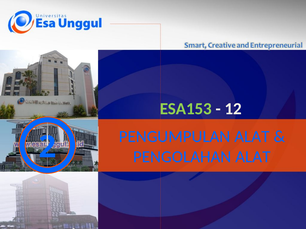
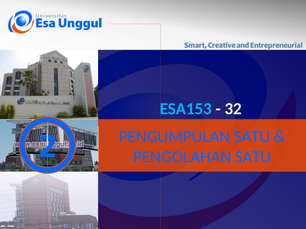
ESA153 colour: light green -> light blue
12: 12 -> 32
PENGUMPULAN ALAT: ALAT -> SATU
PENGOLAHAN ALAT: ALAT -> SATU
